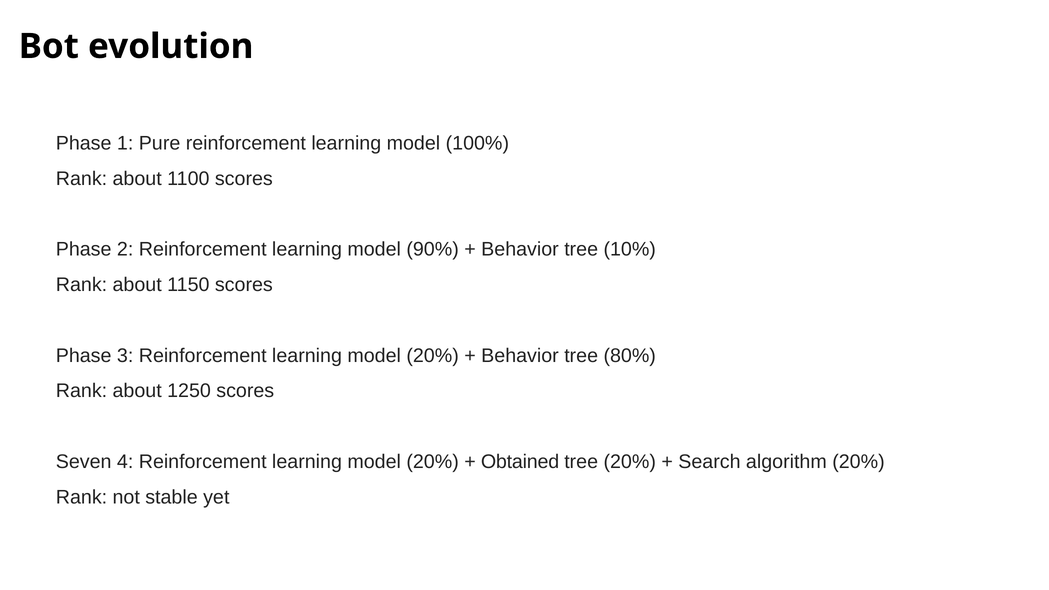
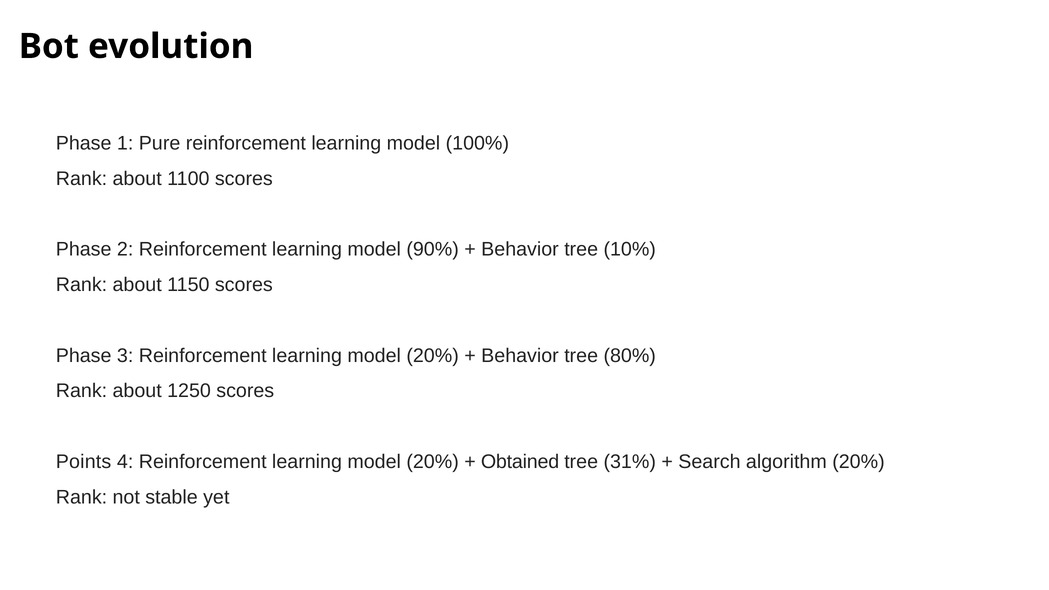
Seven: Seven -> Points
tree 20%: 20% -> 31%
